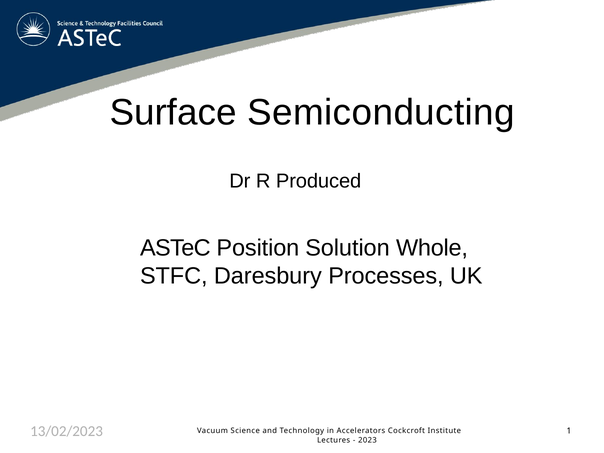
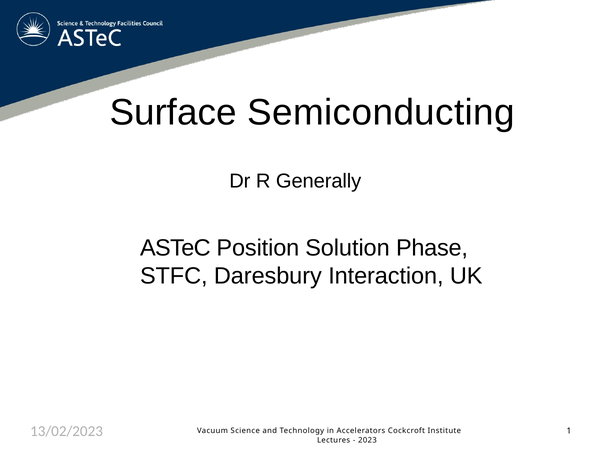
Produced: Produced -> Generally
Whole: Whole -> Phase
Processes: Processes -> Interaction
